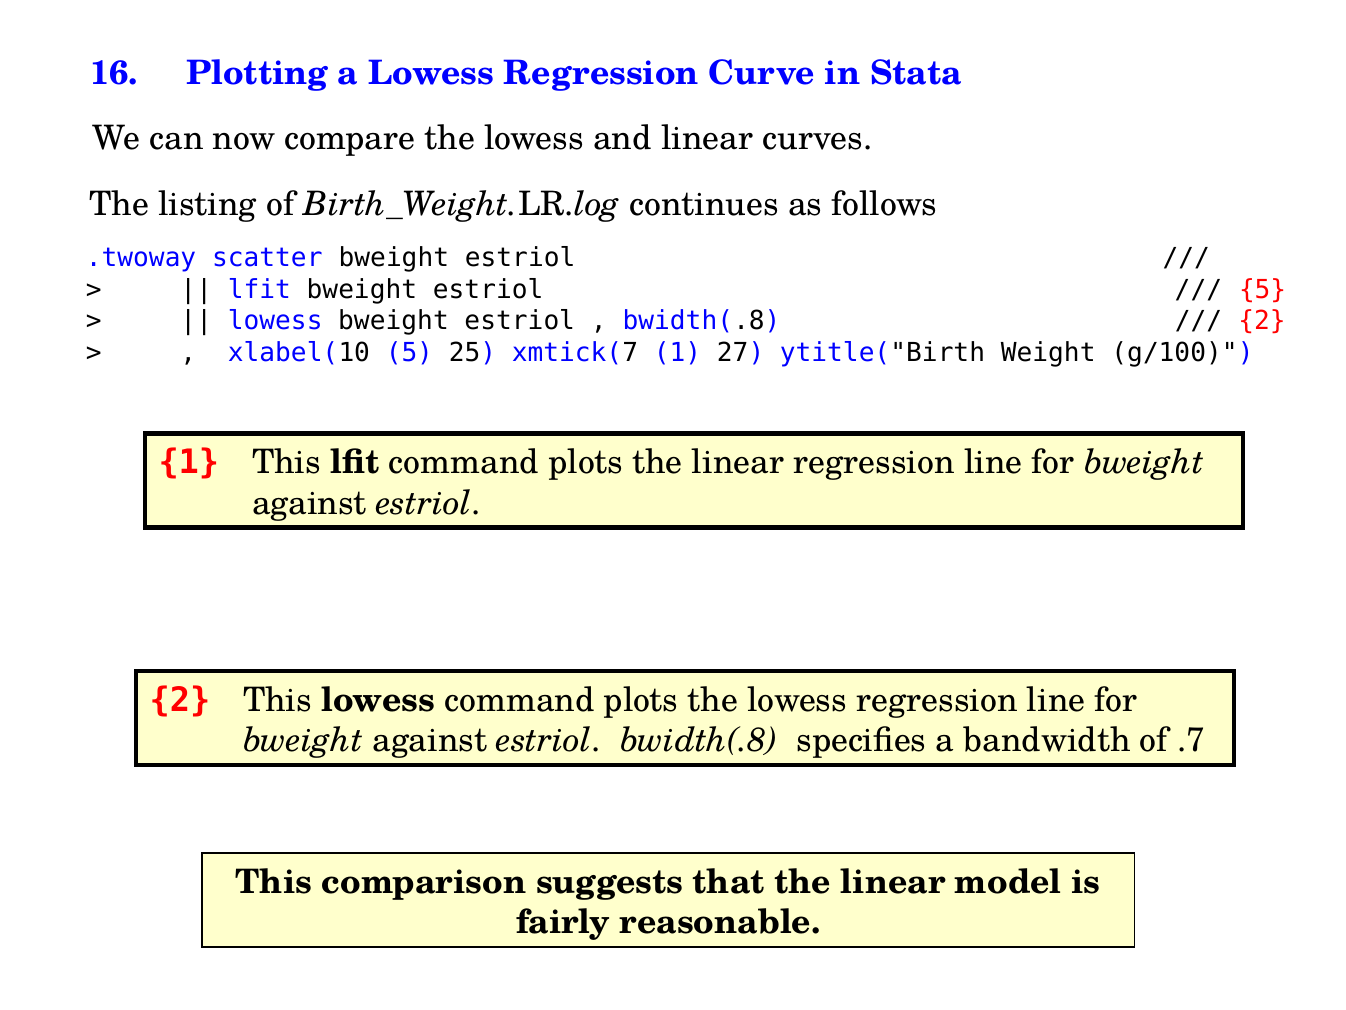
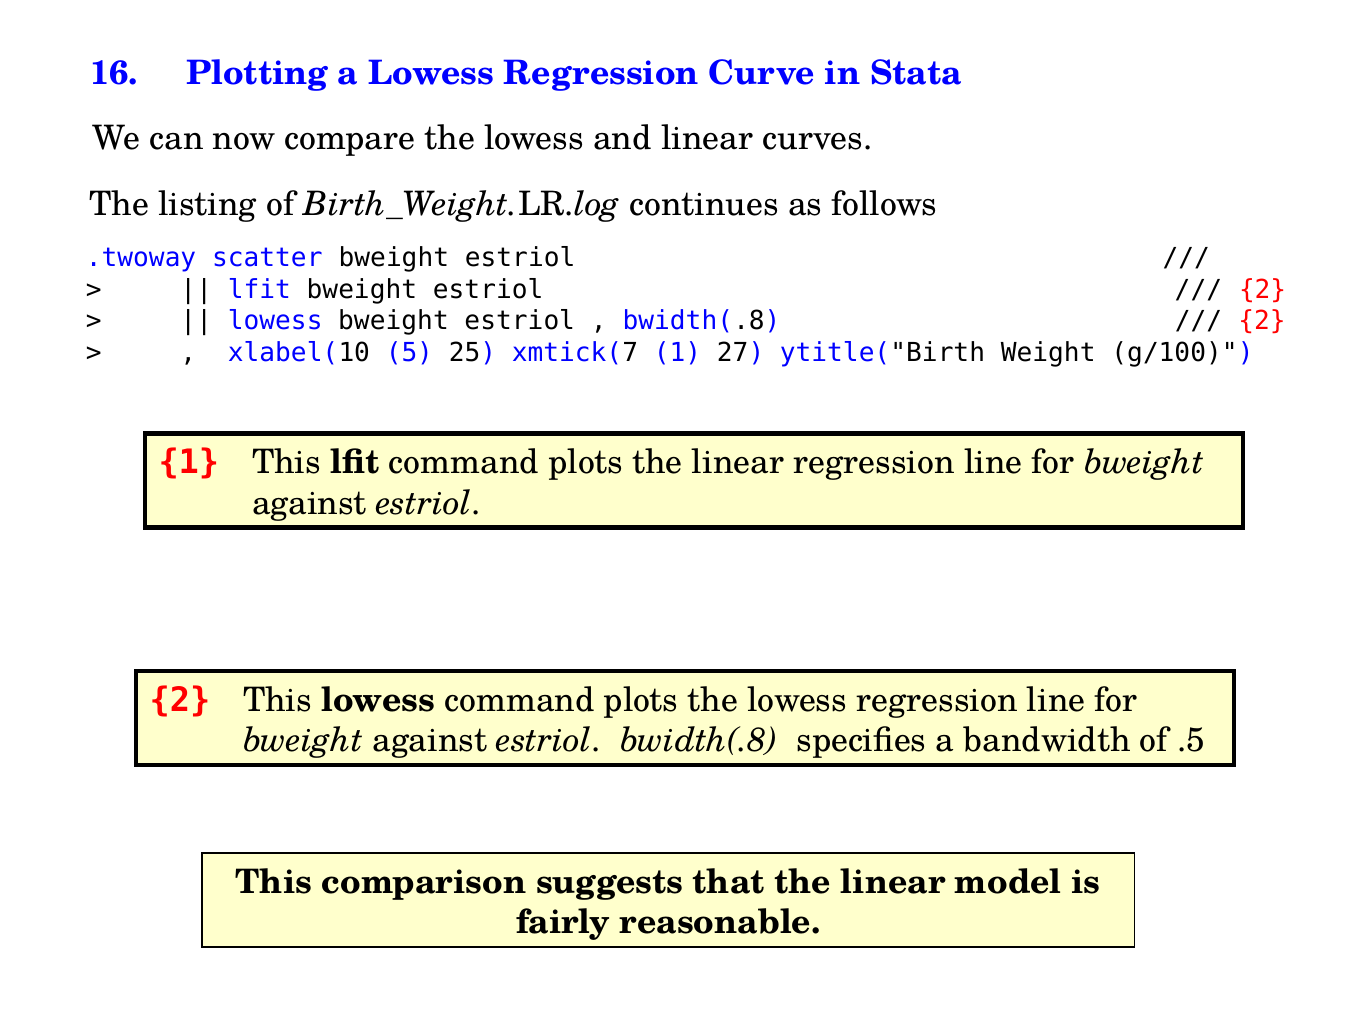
5 at (1263, 289): 5 -> 2
.7: .7 -> .5
